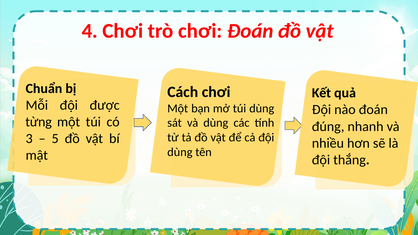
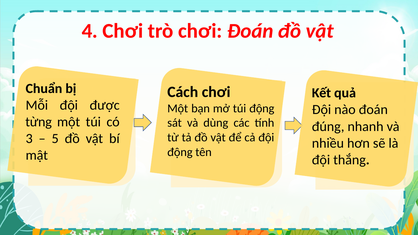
túi dùng: dùng -> động
dùng at (180, 152): dùng -> động
